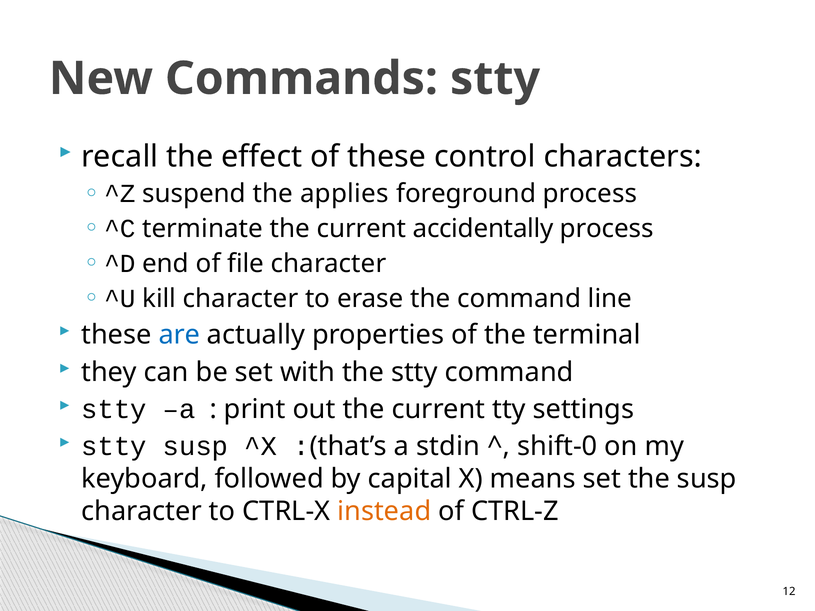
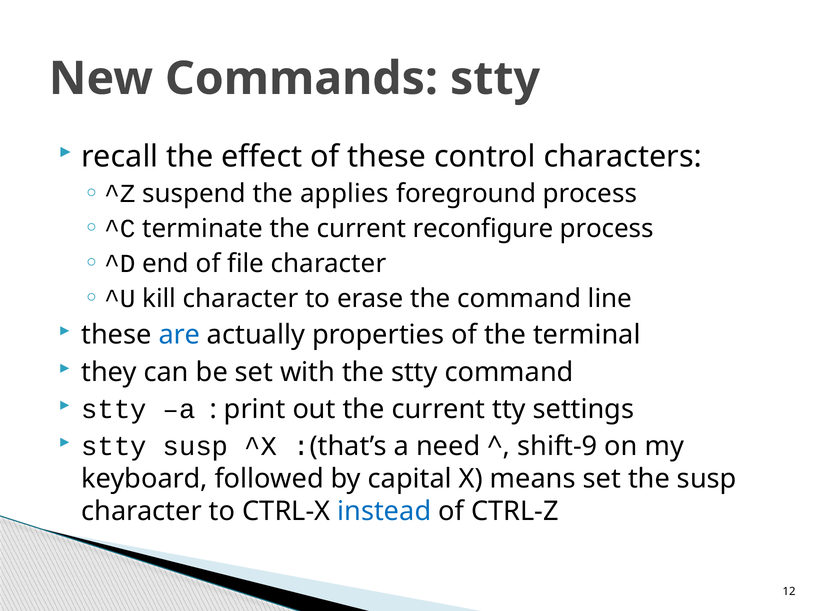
accidentally: accidentally -> reconfigure
stdin: stdin -> need
shift-0: shift-0 -> shift-9
instead colour: orange -> blue
